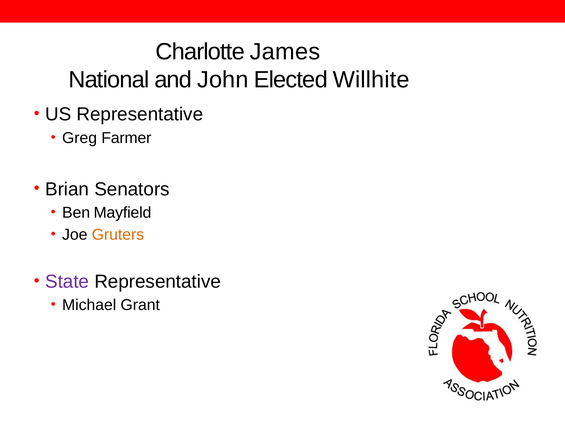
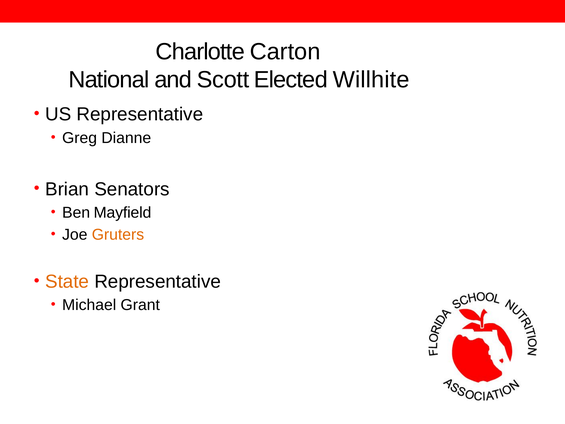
James: James -> Carton
John: John -> Scott
Farmer: Farmer -> Dianne
State colour: purple -> orange
